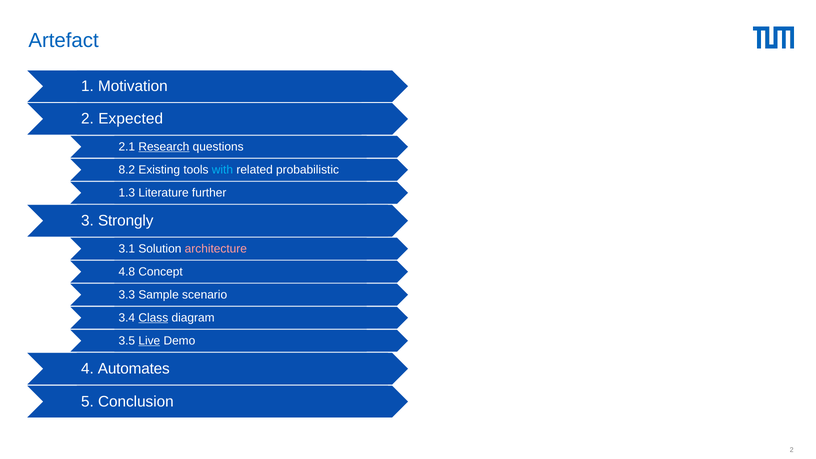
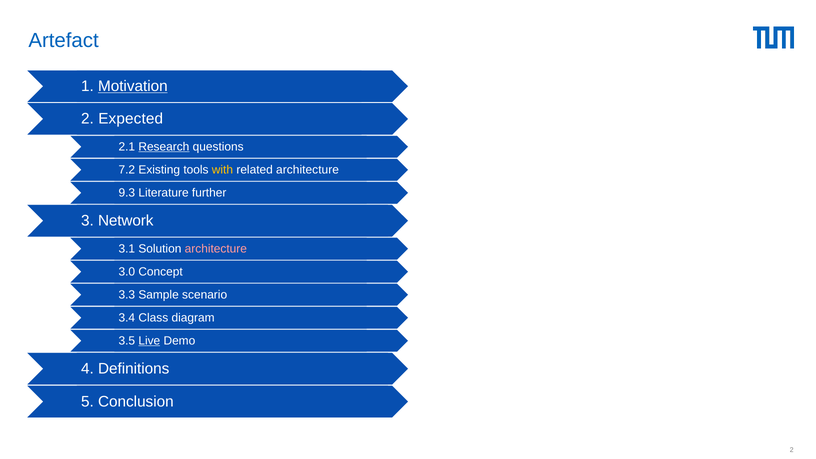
Motivation underline: none -> present
8.2: 8.2 -> 7.2
with colour: light blue -> yellow
related probabilistic: probabilistic -> architecture
1.3: 1.3 -> 9.3
Strongly: Strongly -> Network
4.8: 4.8 -> 3.0
Class underline: present -> none
Automates: Automates -> Definitions
